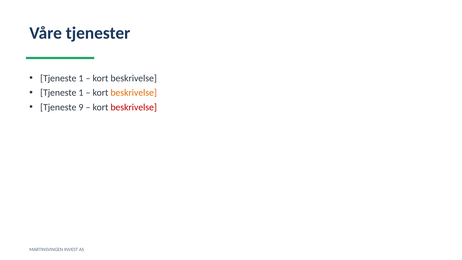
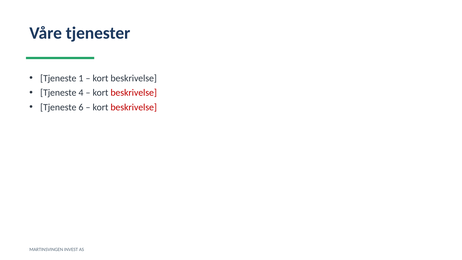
1 at (81, 93): 1 -> 4
beskrivelse at (134, 93) colour: orange -> red
9: 9 -> 6
